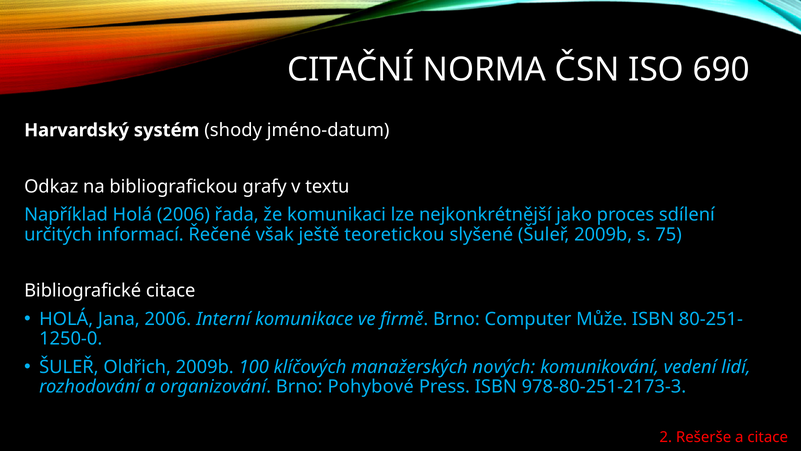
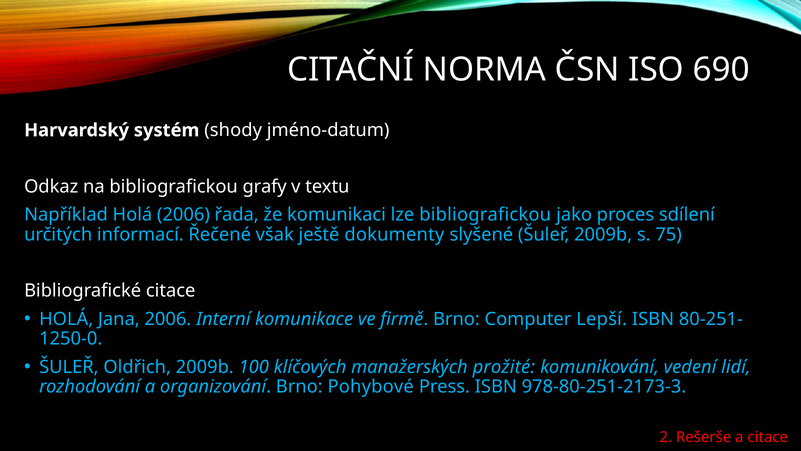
lze nejkonkrétnější: nejkonkrétnější -> bibliografickou
teoretickou: teoretickou -> dokumenty
Může: Může -> Lepší
nových: nových -> prožité
